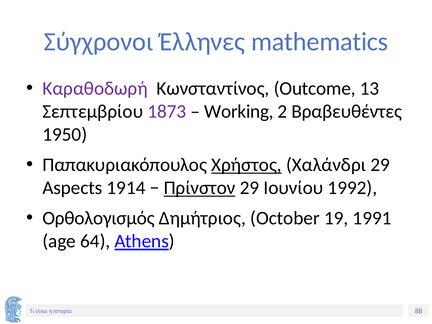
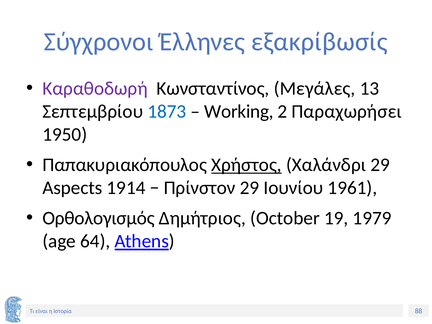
mathematics: mathematics -> εξακρίβωσίς
Outcome: Outcome -> Μεγάλες
1873 colour: purple -> blue
Βραβευθέντες: Βραβευθέντες -> Παραχωρήσει
Πρίνστον underline: present -> none
1992: 1992 -> 1961
1991: 1991 -> 1979
